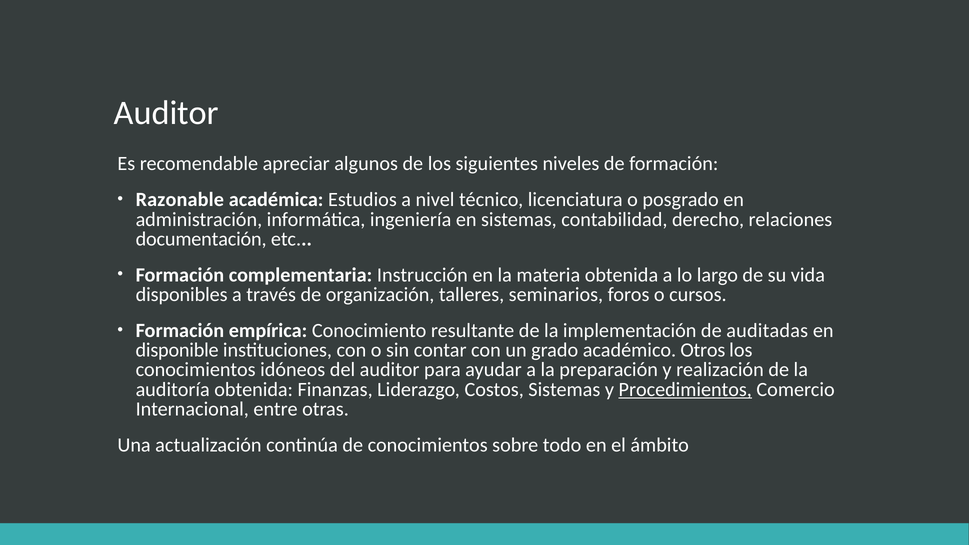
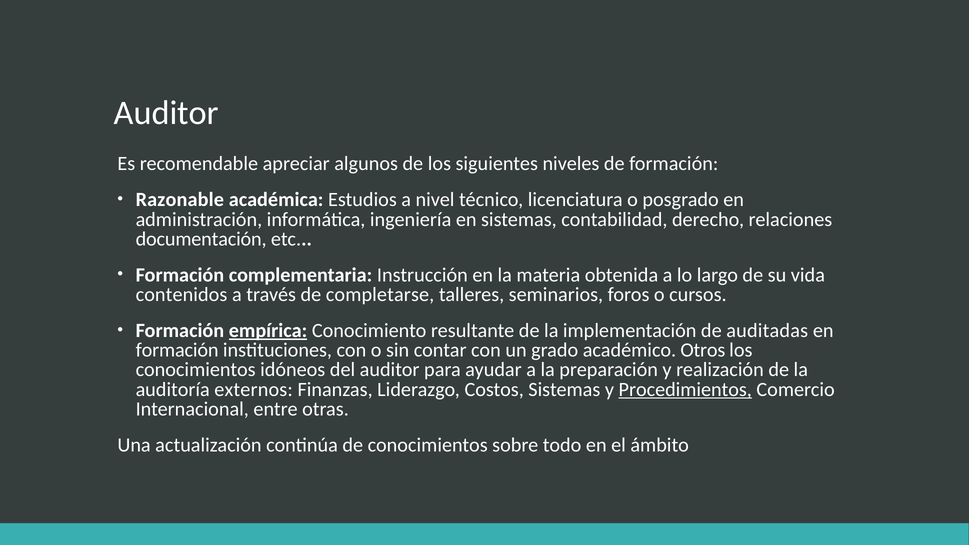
disponibles: disponibles -> contenidos
organización: organización -> completarse
empírica underline: none -> present
disponible at (177, 350): disponible -> formación
auditoría obtenida: obtenida -> externos
